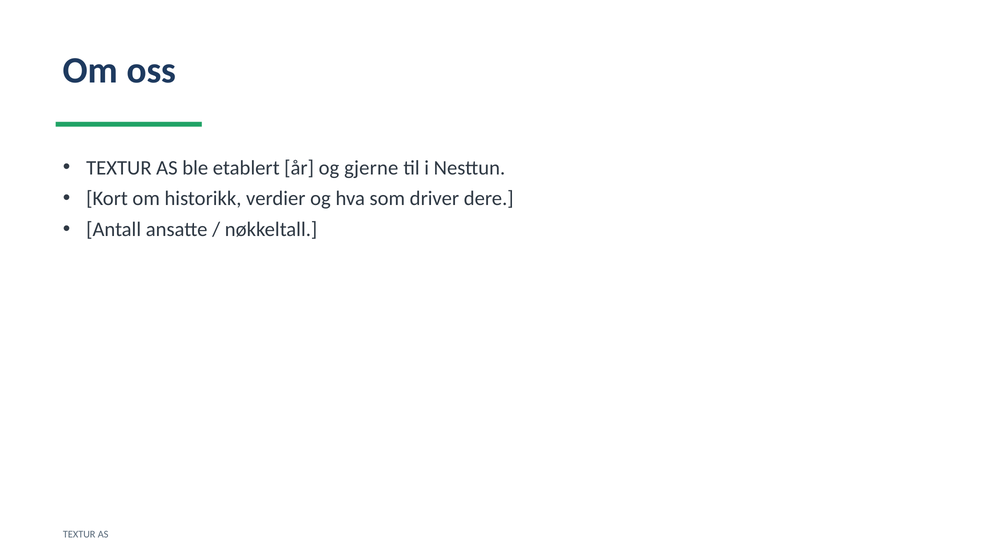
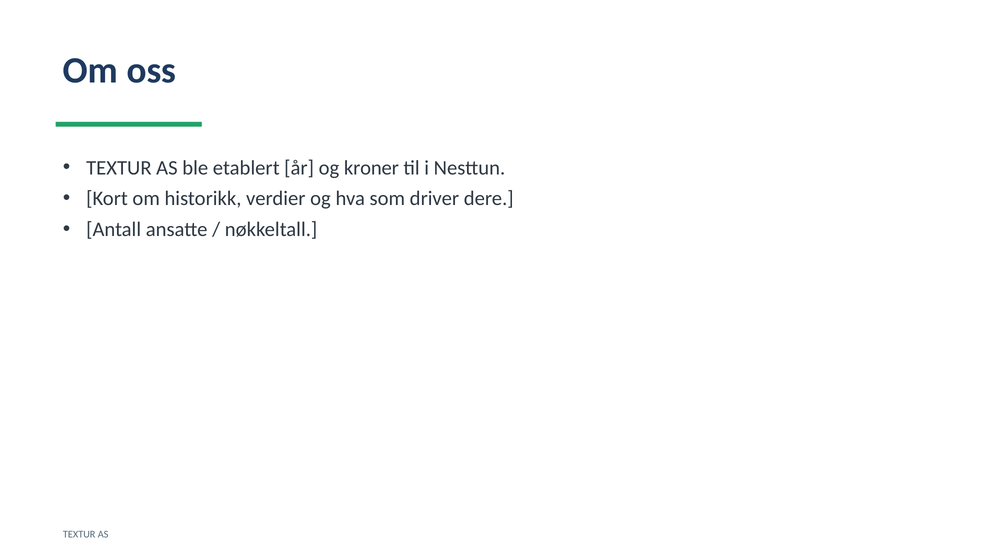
gjerne: gjerne -> kroner
